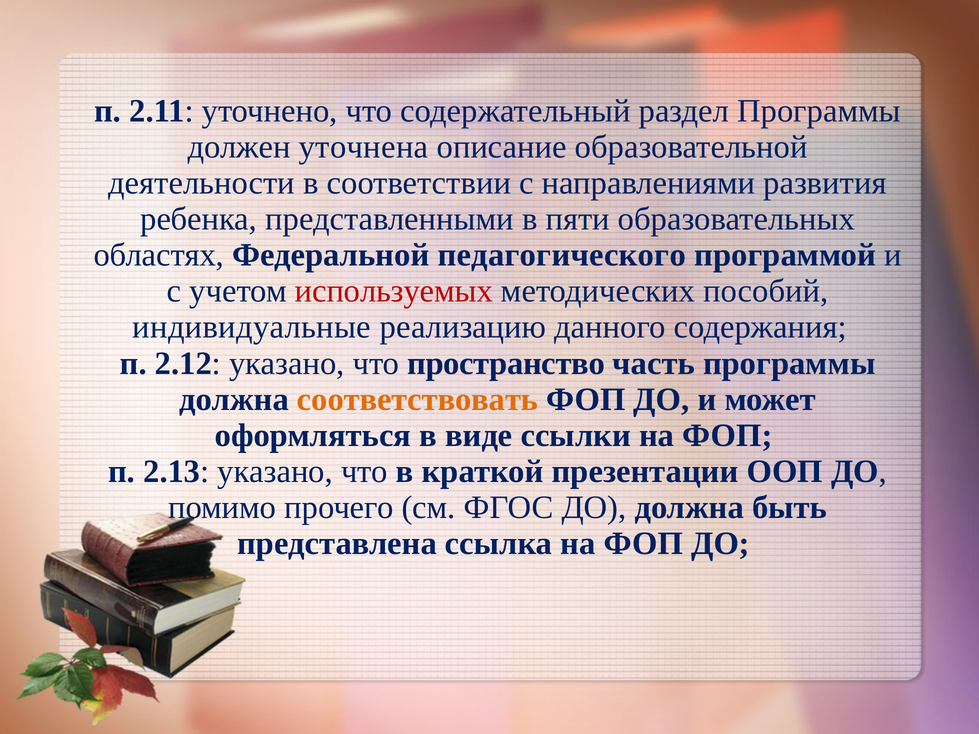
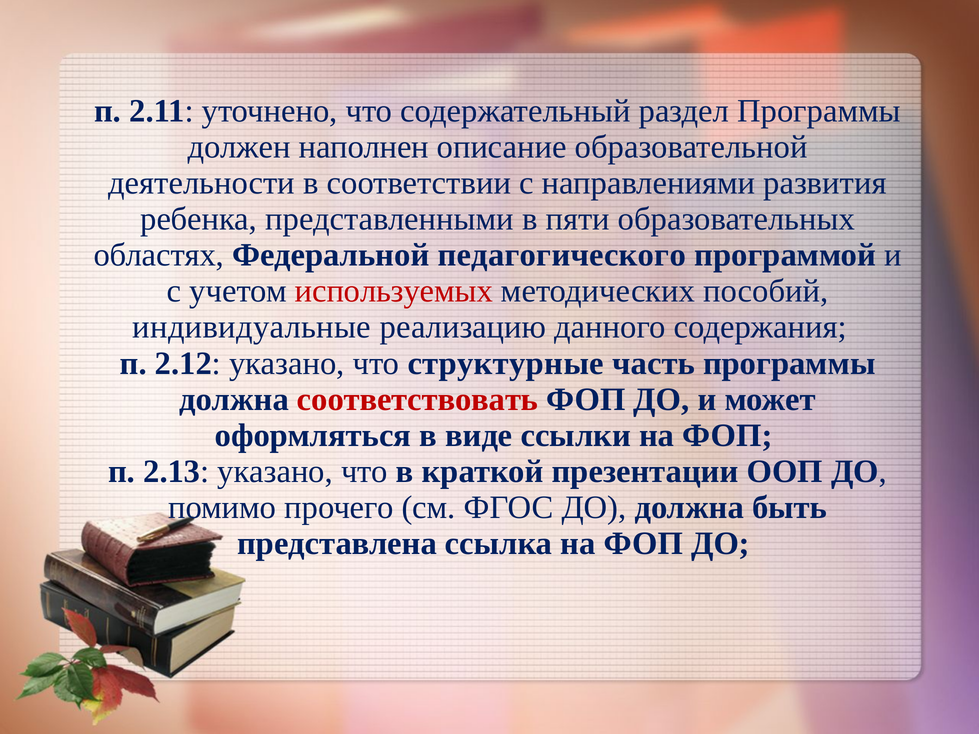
уточнена: уточнена -> наполнен
пространство: пространство -> структурные
соответствовать colour: orange -> red
